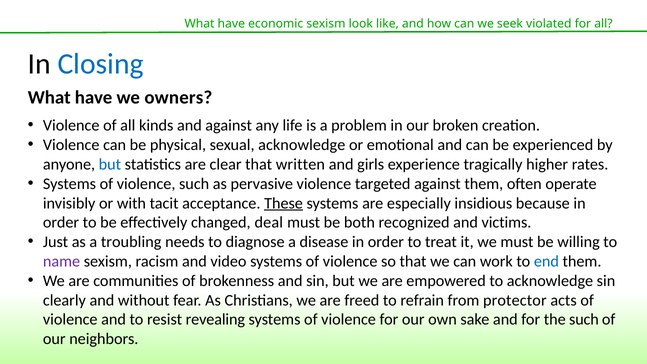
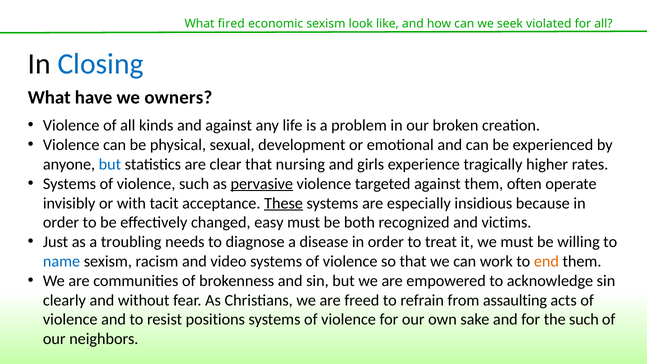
have at (231, 24): have -> fired
sexual acknowledge: acknowledge -> development
written: written -> nursing
pervasive underline: none -> present
deal: deal -> easy
name colour: purple -> blue
end colour: blue -> orange
protector: protector -> assaulting
revealing: revealing -> positions
